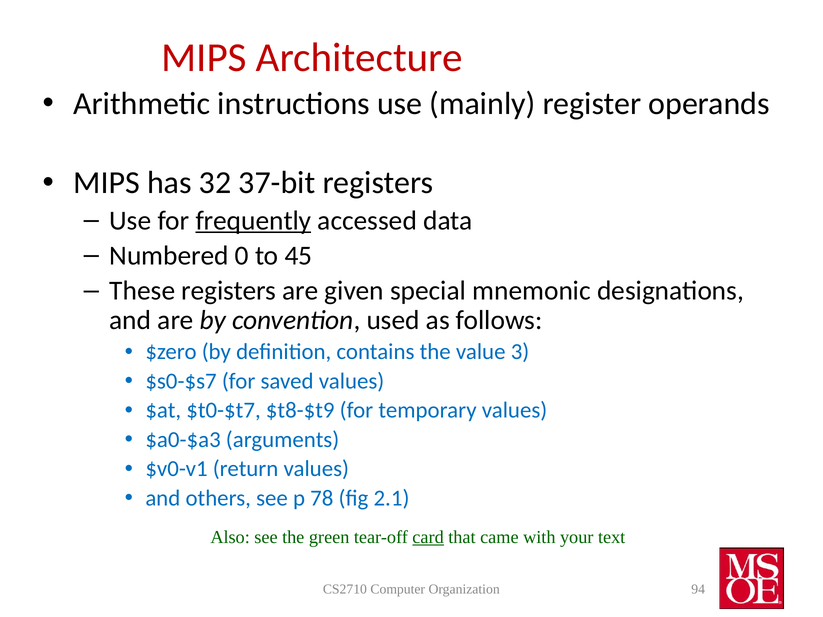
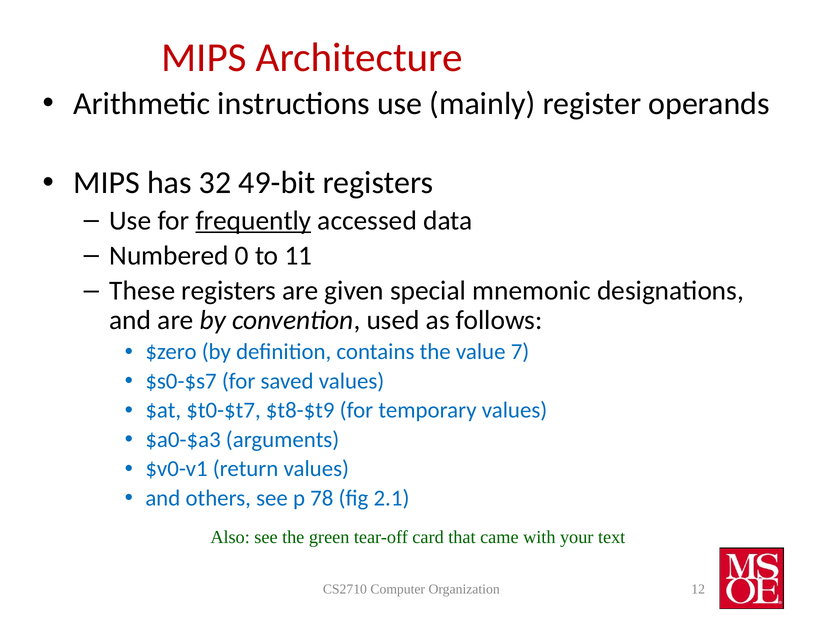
37-bit: 37-bit -> 49-bit
45: 45 -> 11
3: 3 -> 7
card underline: present -> none
94: 94 -> 12
